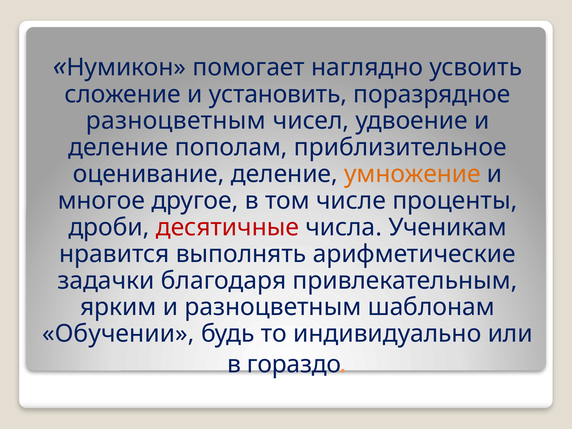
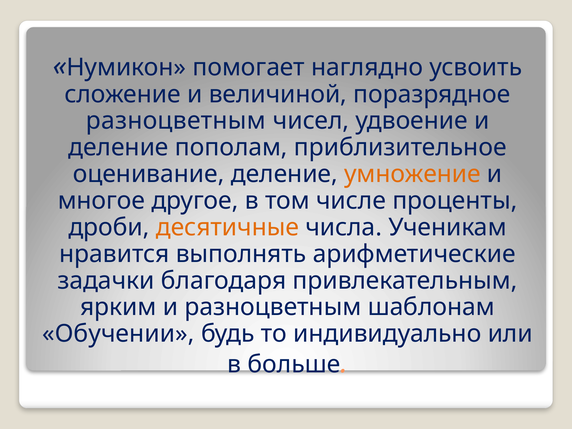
установить: установить -> величиной
десятичные colour: red -> orange
гораздо: гораздо -> больше
